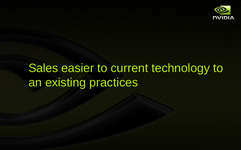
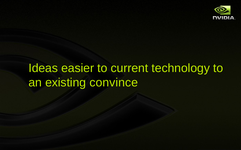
Sales: Sales -> Ideas
practices: practices -> convince
